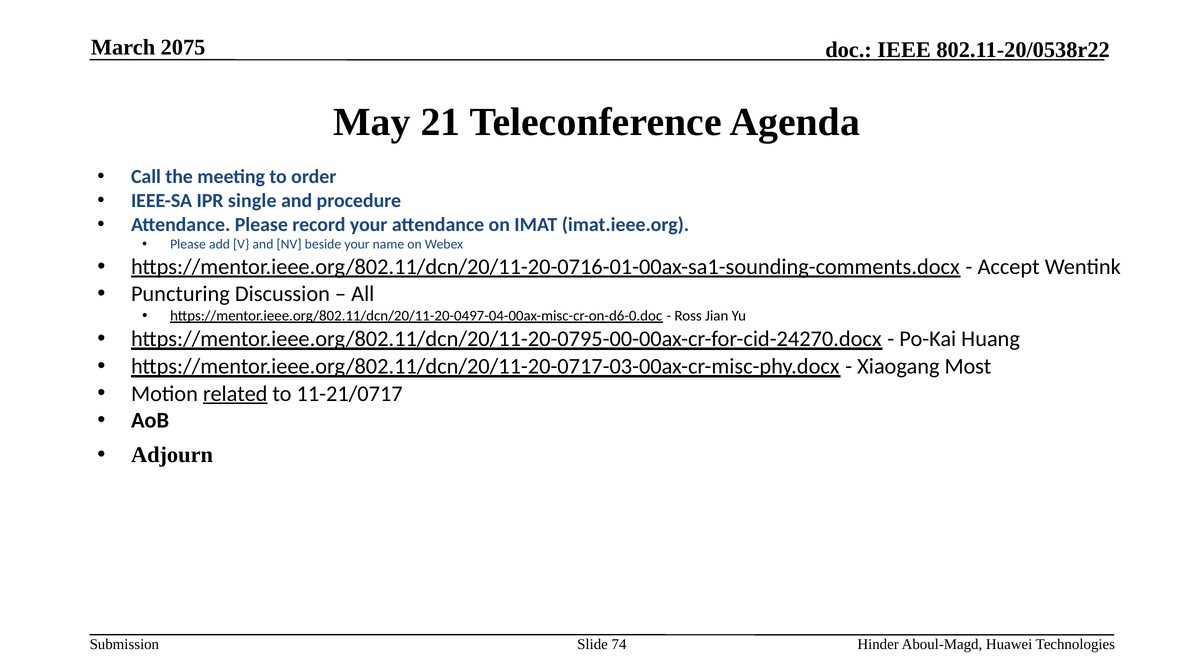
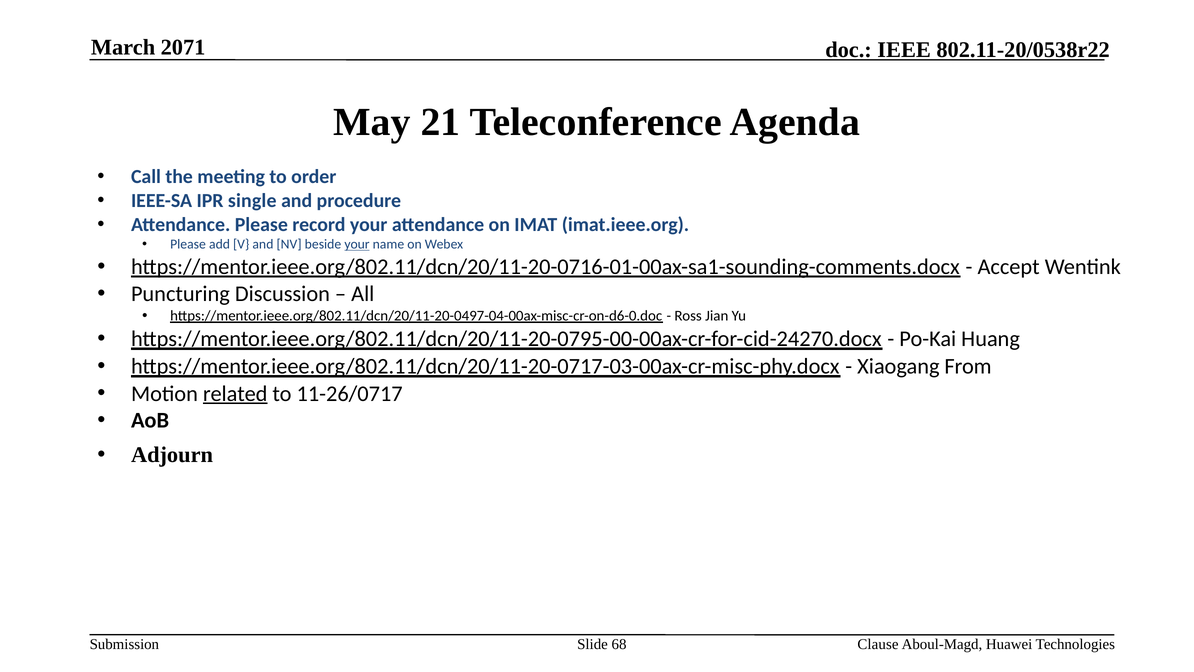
2075: 2075 -> 2071
your at (357, 244) underline: none -> present
Most: Most -> From
11-21/0717: 11-21/0717 -> 11-26/0717
74: 74 -> 68
Hinder: Hinder -> Clause
